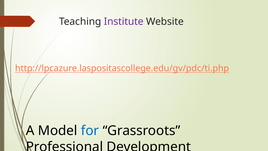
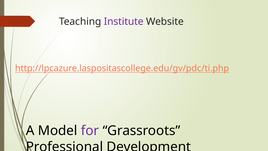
for colour: blue -> purple
